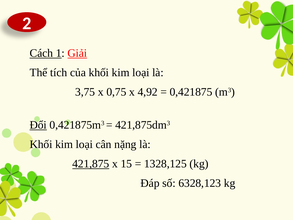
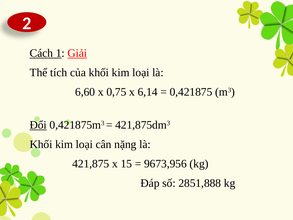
3,75: 3,75 -> 6,60
4,92: 4,92 -> 6,14
421,875 underline: present -> none
1328,125: 1328,125 -> 9673,956
6328,123: 6328,123 -> 2851,888
